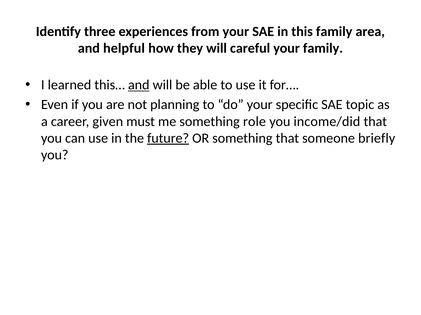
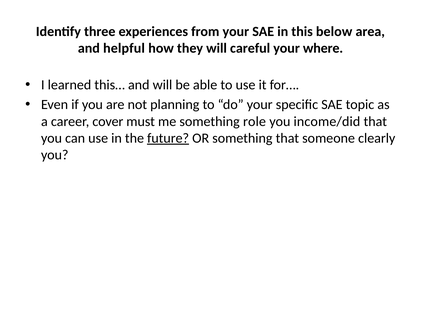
this family: family -> below
your family: family -> where
and at (139, 85) underline: present -> none
given: given -> cover
briefly: briefly -> clearly
